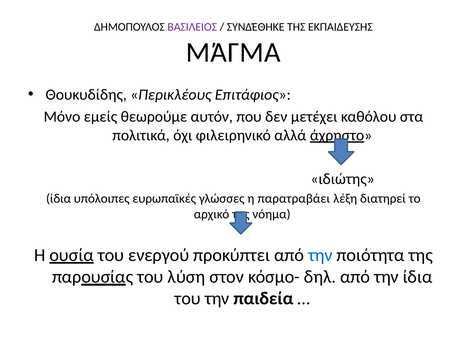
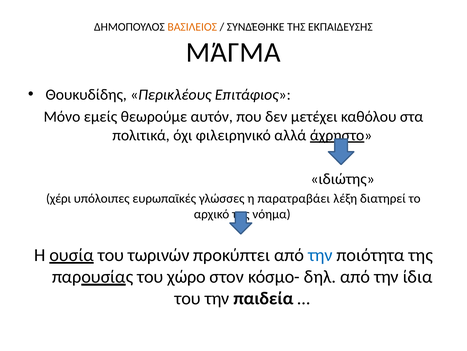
ΒΑΣΙΛΕΙΟΣ colour: purple -> orange
ίδια at (59, 198): ίδια -> χέρι
ενεργού: ενεργού -> τωρινών
λύση: λύση -> χώρο
